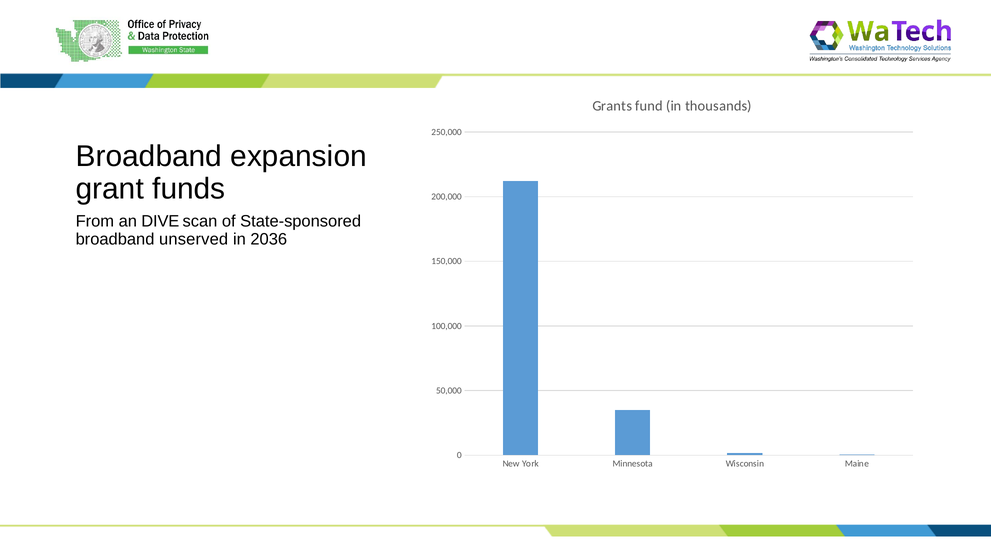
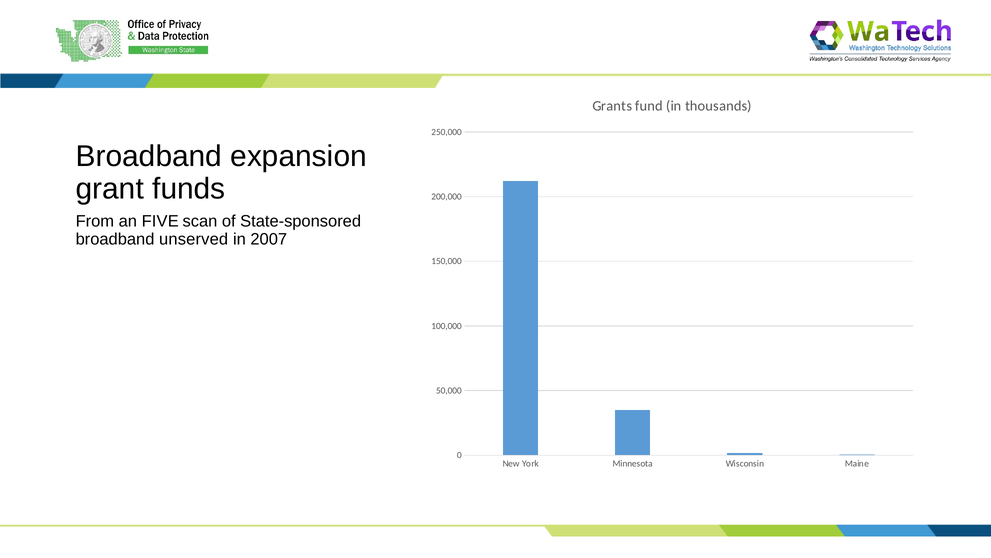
DIVE: DIVE -> FIVE
2036: 2036 -> 2007
